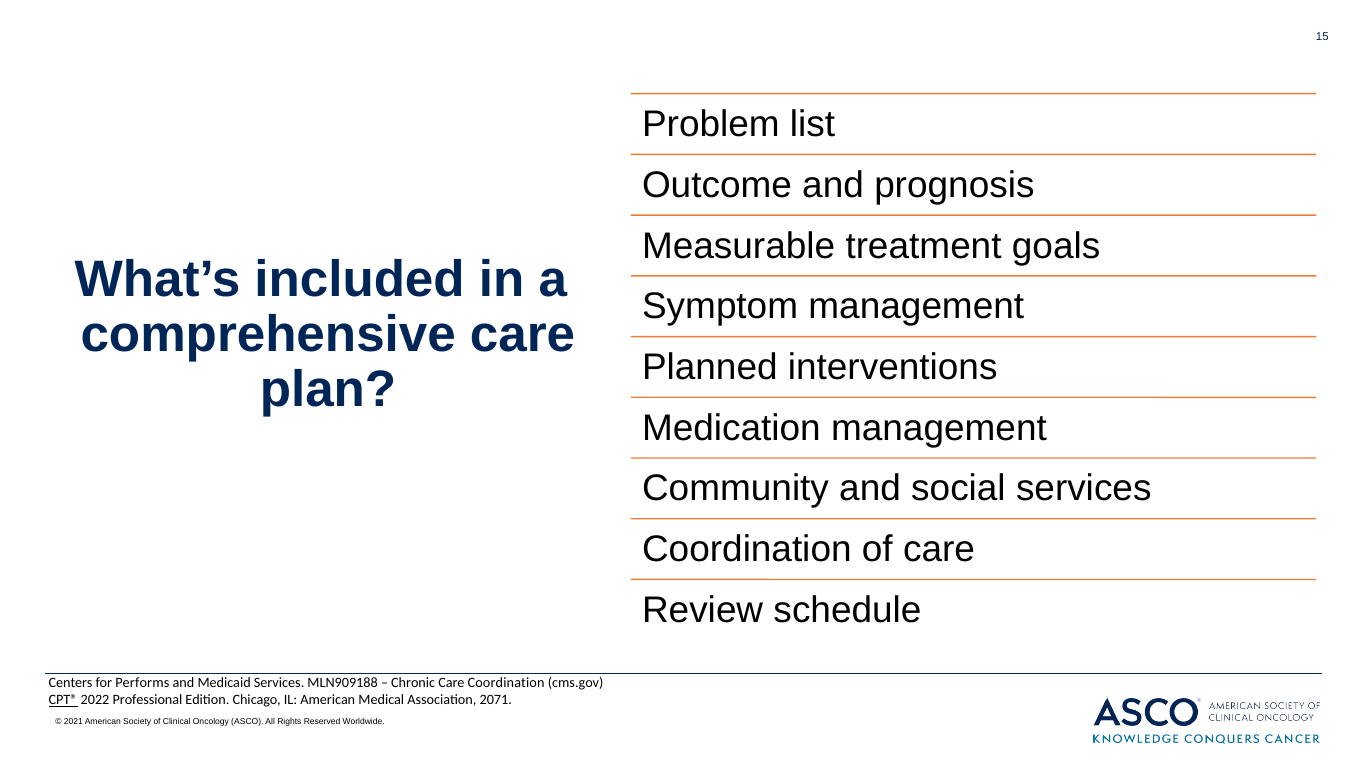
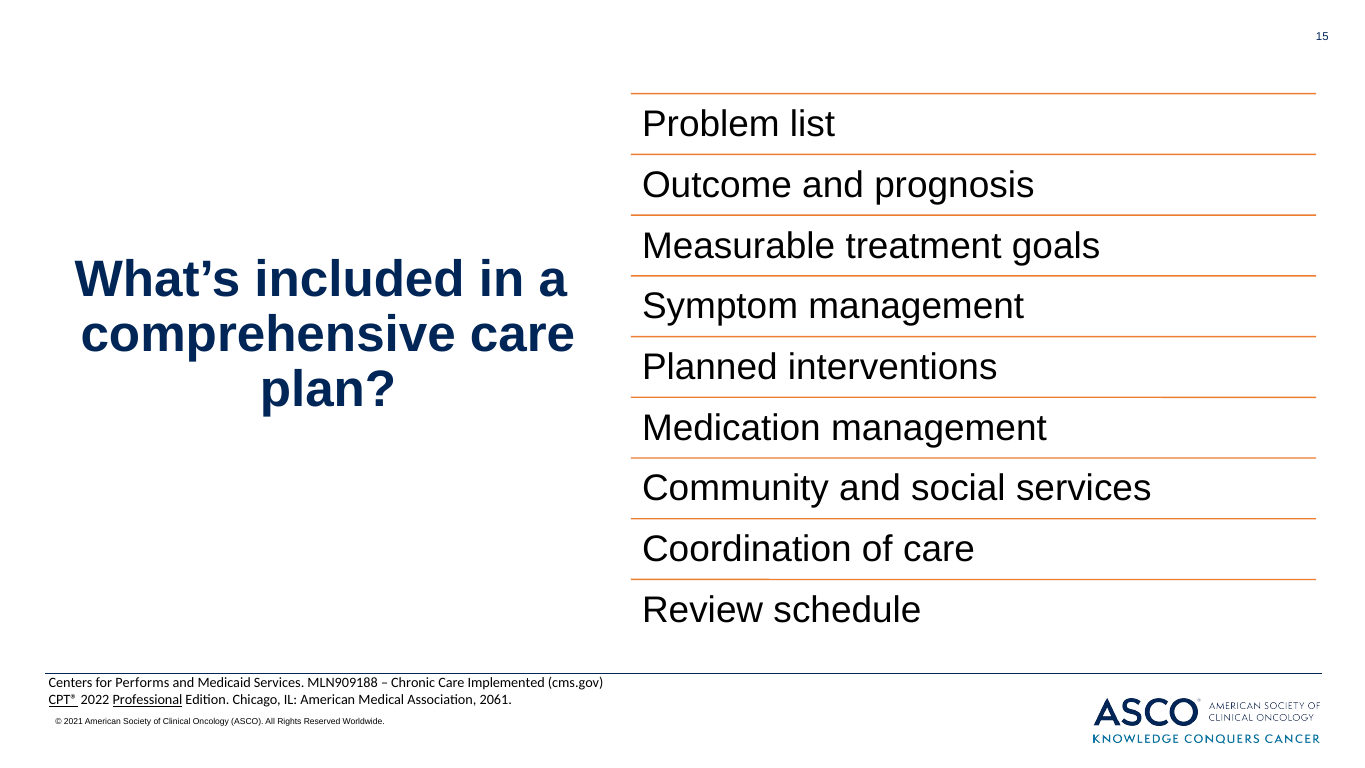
Care Coordination: Coordination -> Implemented
Professional underline: none -> present
2071: 2071 -> 2061
